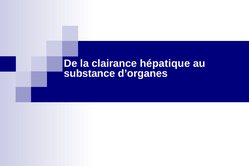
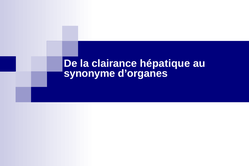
substance: substance -> synonyme
